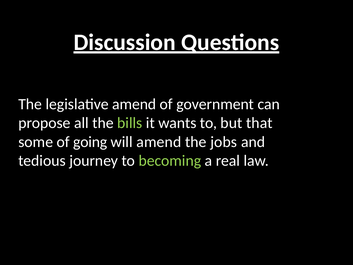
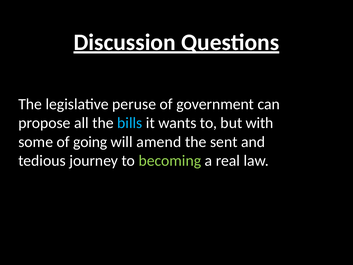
legislative amend: amend -> peruse
bills colour: light green -> light blue
that: that -> with
jobs: jobs -> sent
